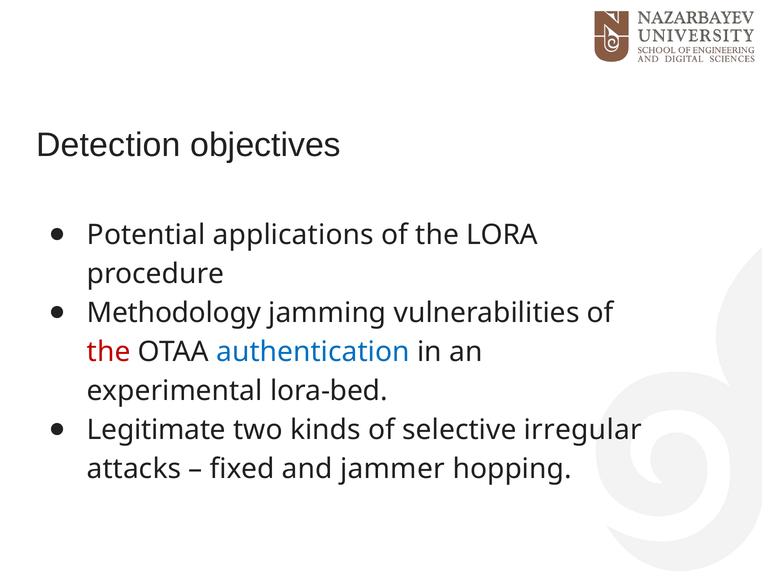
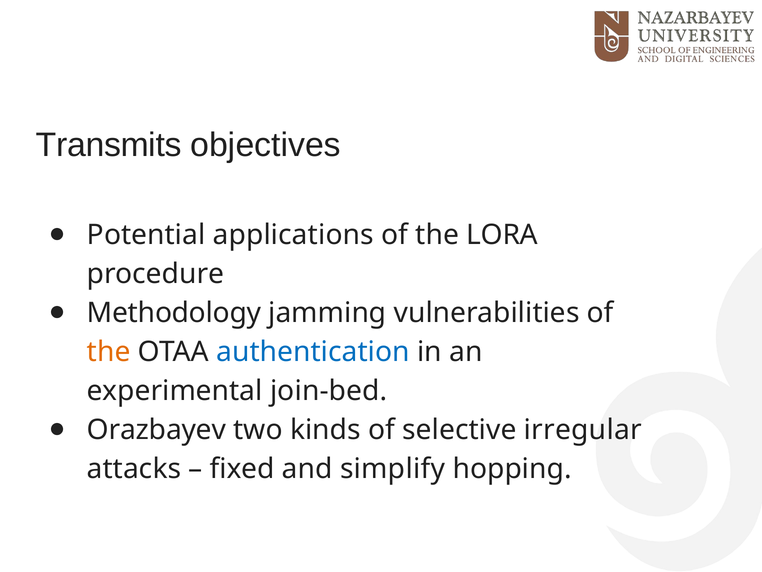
Detection: Detection -> Transmits
the at (109, 351) colour: red -> orange
lora-bed: lora-bed -> join-bed
Legitimate: Legitimate -> Orazbayev
jammer: jammer -> simplify
